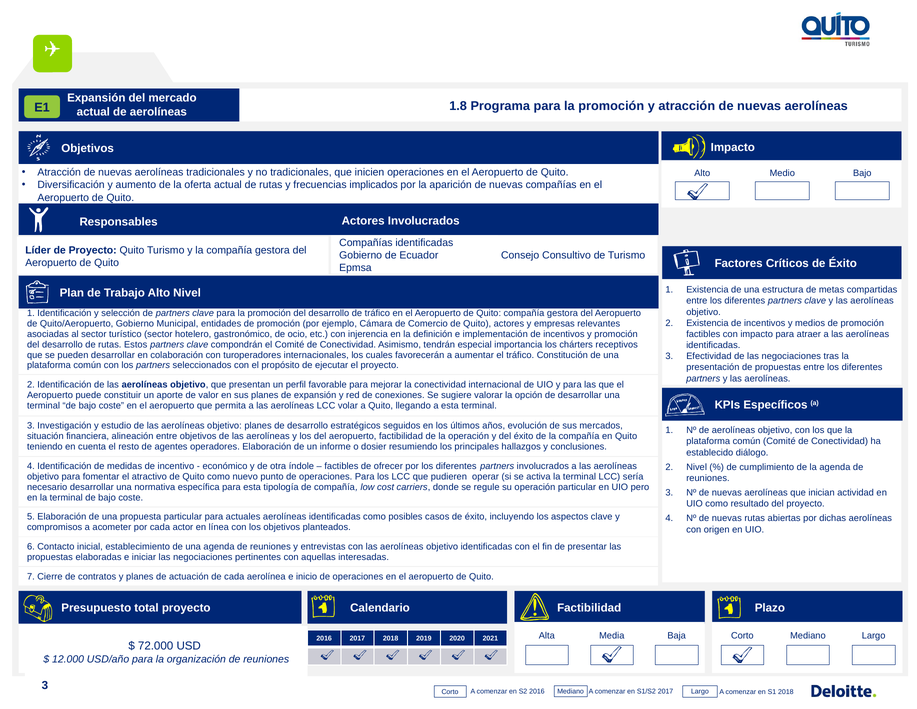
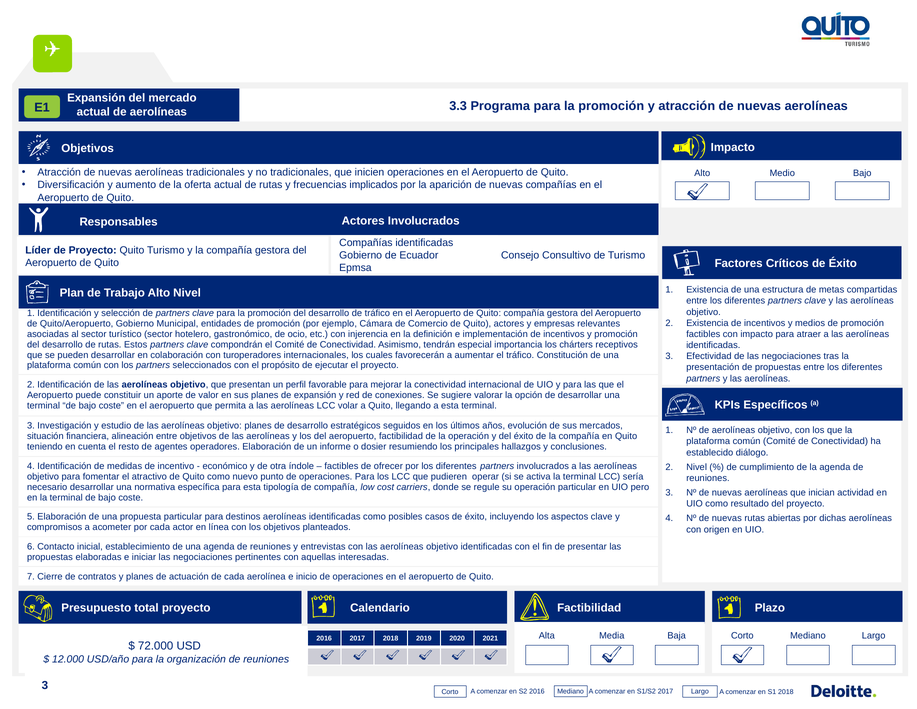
1.8: 1.8 -> 3.3
actuales: actuales -> destinos
